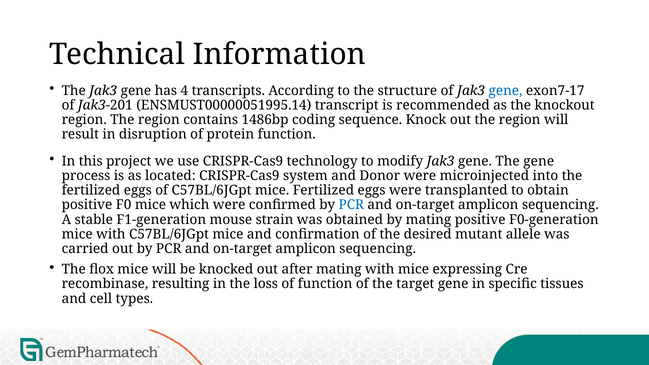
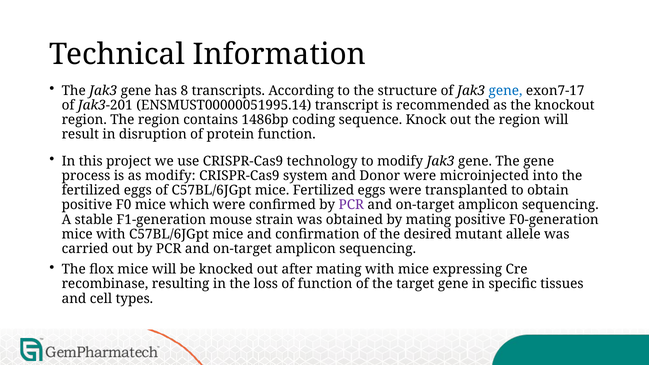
4: 4 -> 8
as located: located -> modify
PCR at (351, 205) colour: blue -> purple
